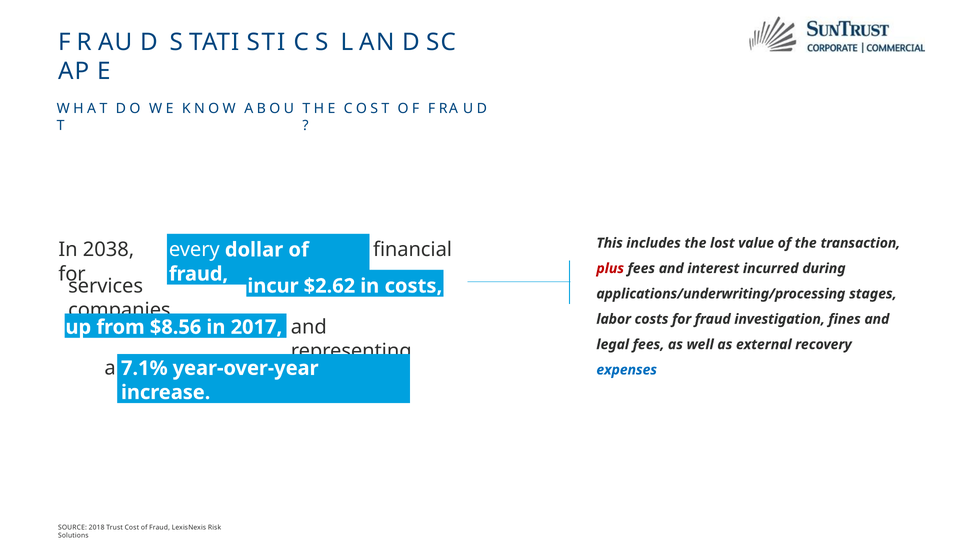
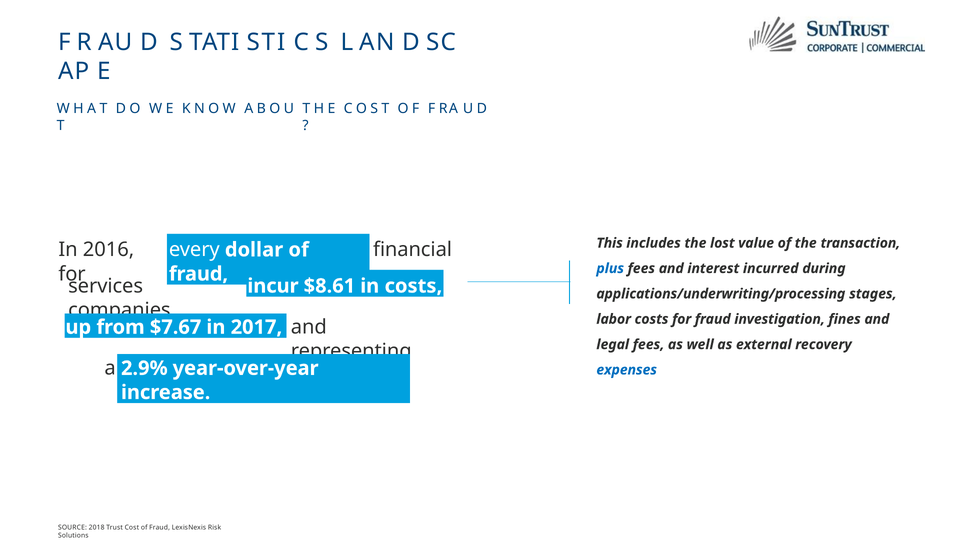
2038: 2038 -> 2016
plus colour: red -> blue
$2.62: $2.62 -> $8.61
$8.56: $8.56 -> $7.67
7.1%: 7.1% -> 2.9%
